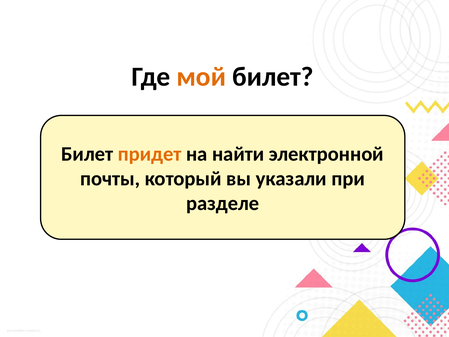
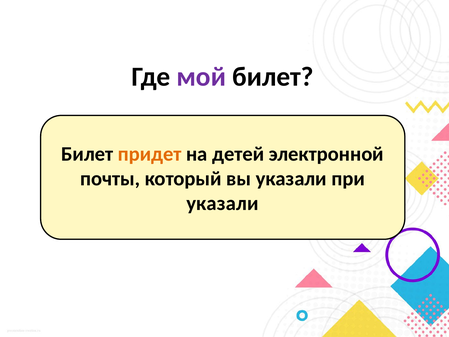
мой colour: orange -> purple
найти: найти -> детей
разделе at (223, 203): разделе -> указали
